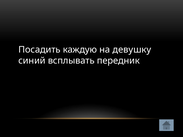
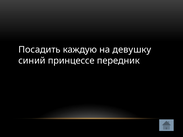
всплывать: всплывать -> принцессе
